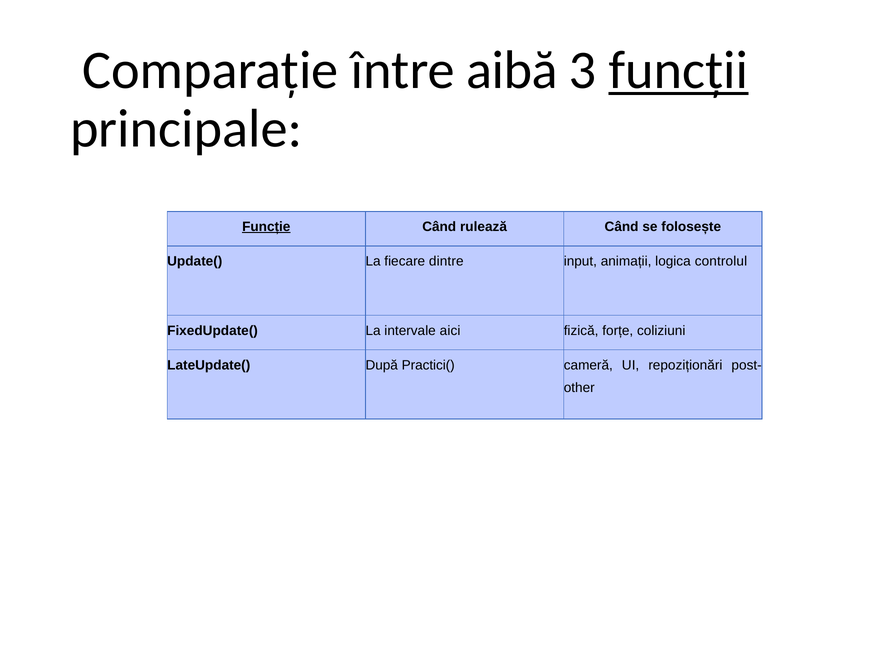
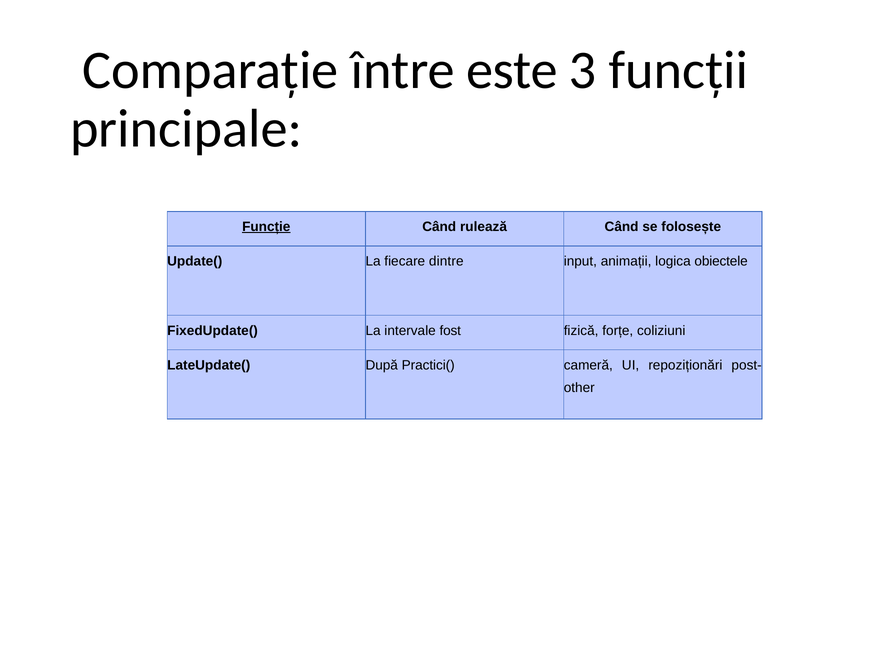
aibă: aibă -> este
funcții underline: present -> none
controlul: controlul -> obiectele
aici: aici -> fost
